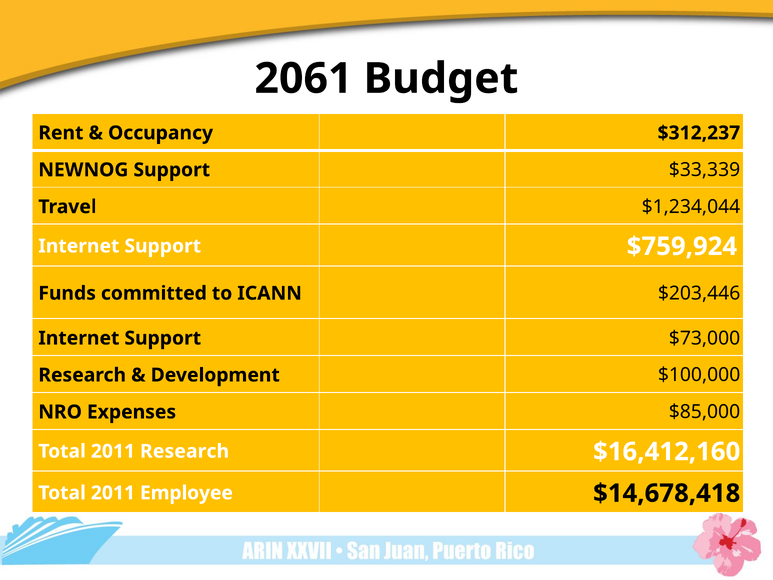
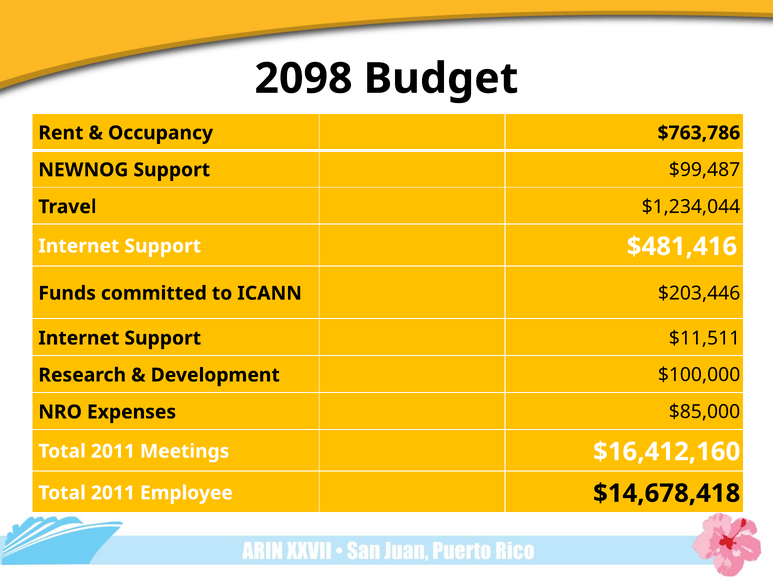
2061: 2061 -> 2098
$312,237: $312,237 -> $763,786
$33,339: $33,339 -> $99,487
$759,924: $759,924 -> $481,416
$73,000: $73,000 -> $11,511
2011 Research: Research -> Meetings
